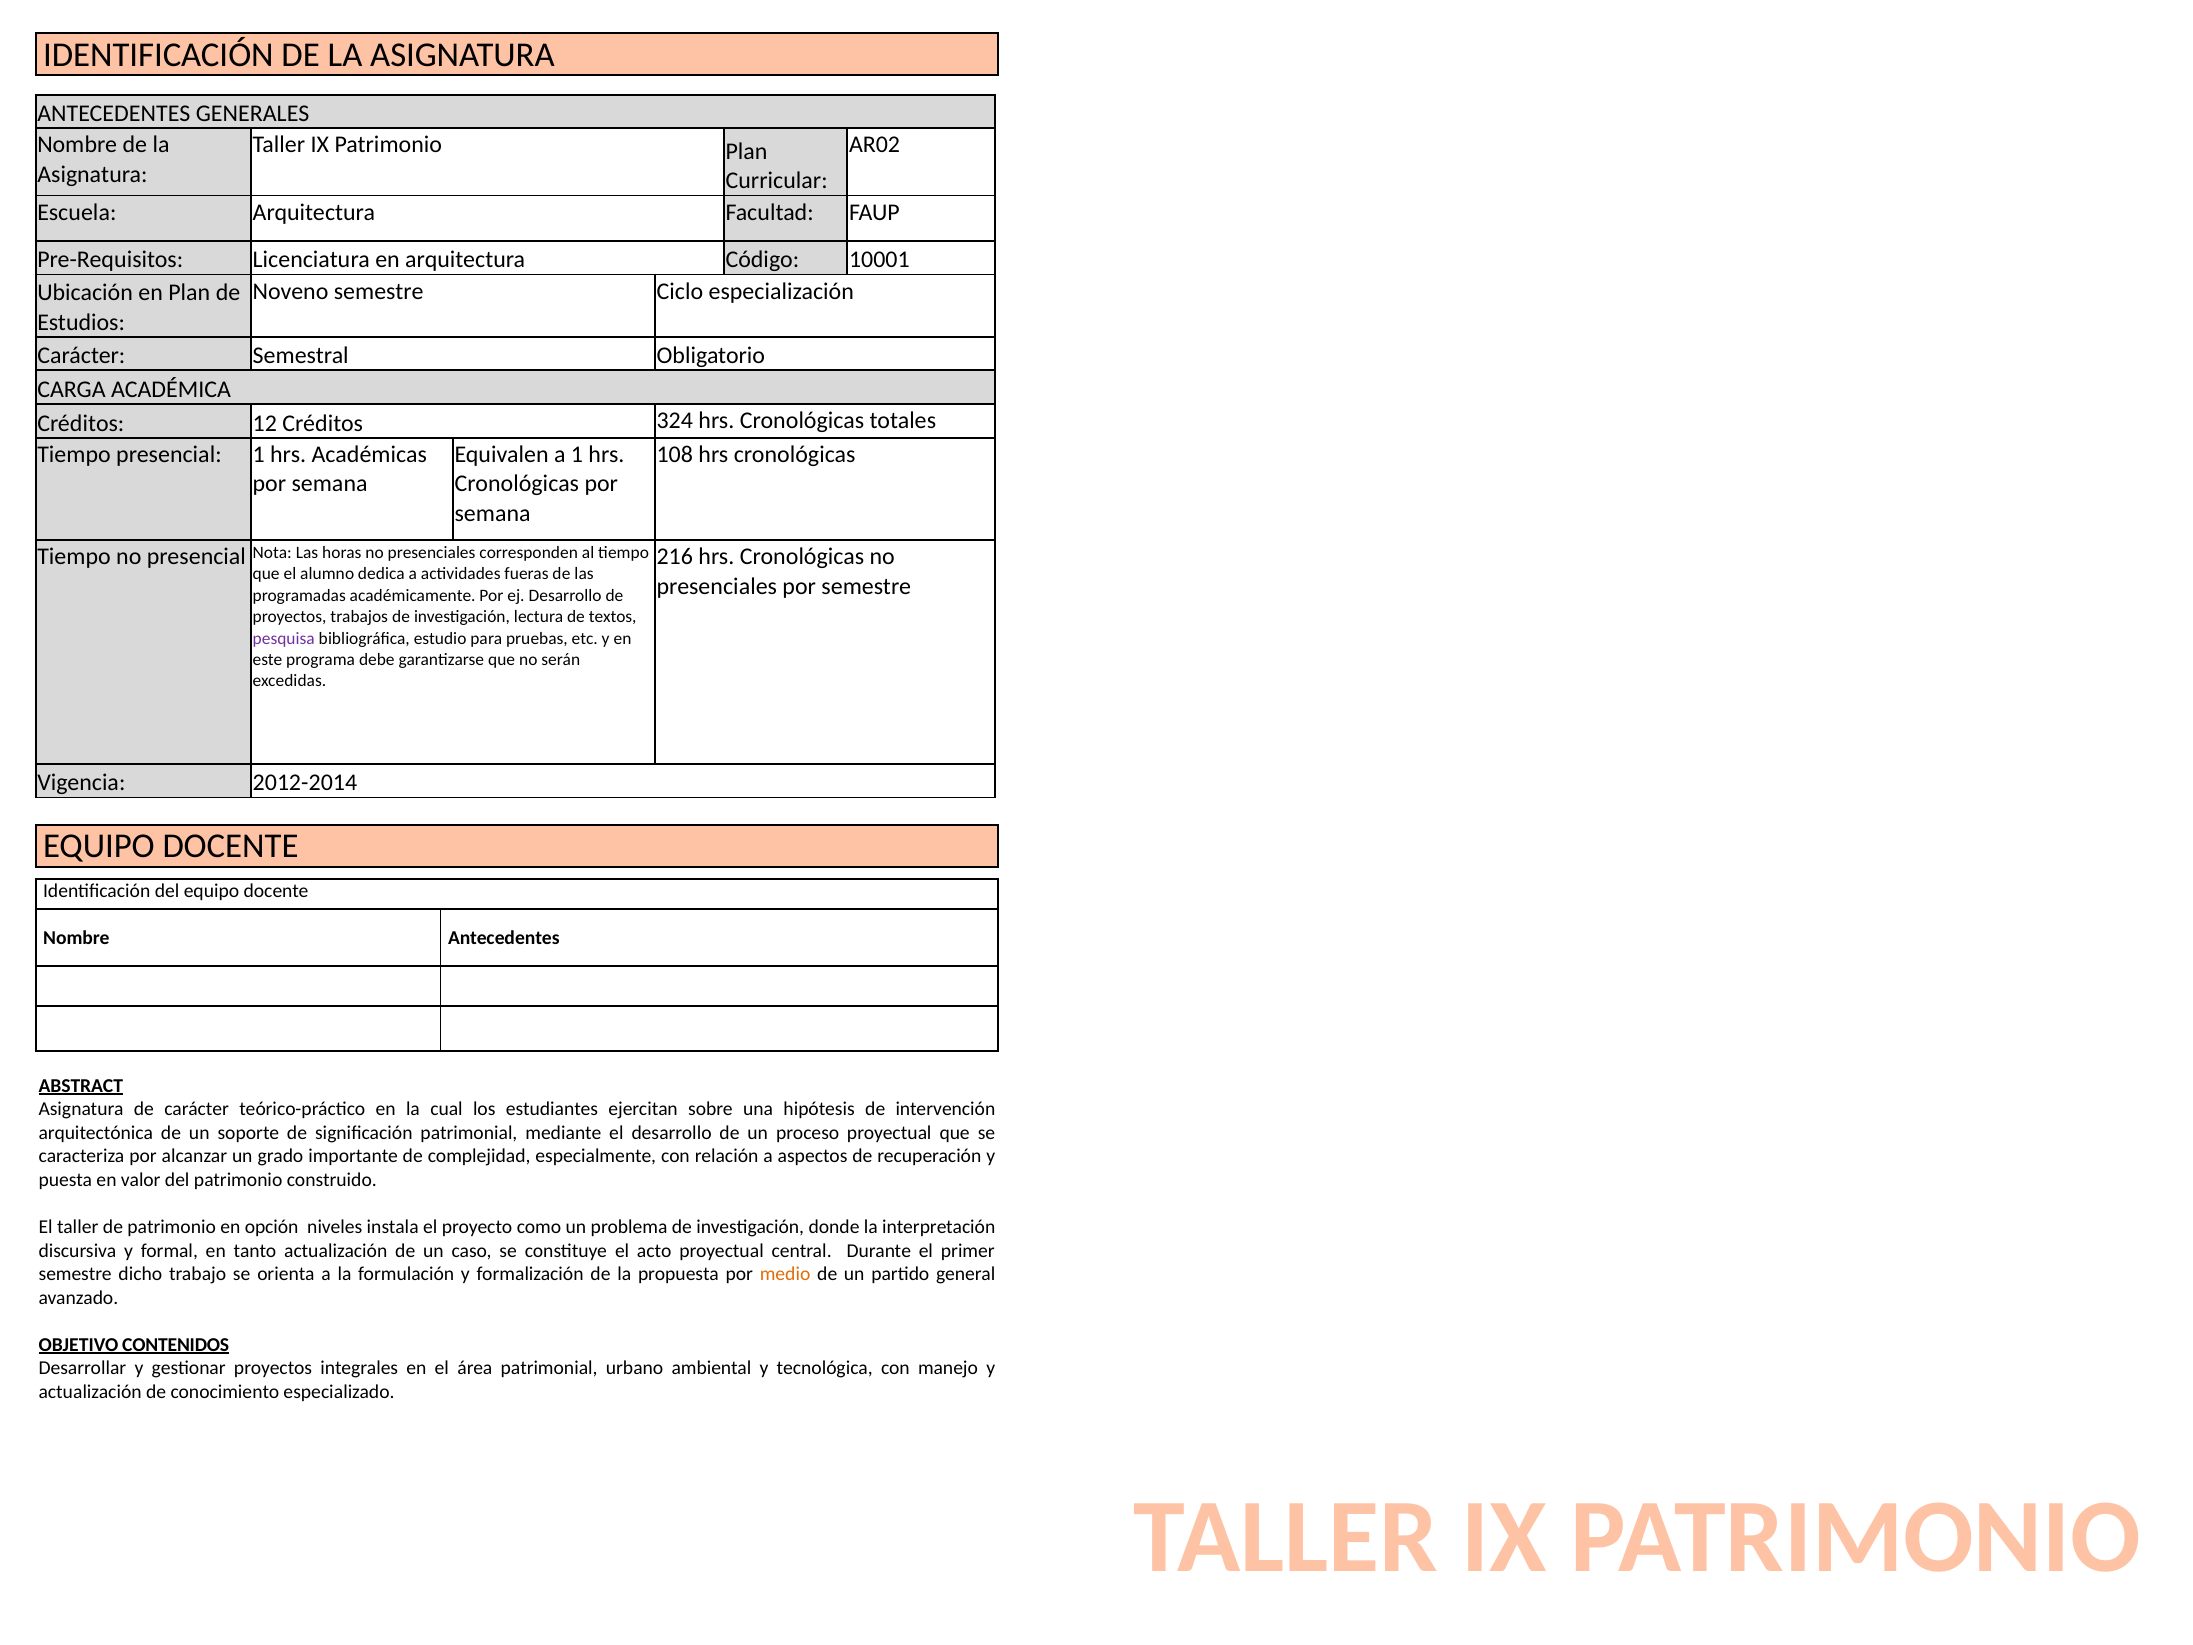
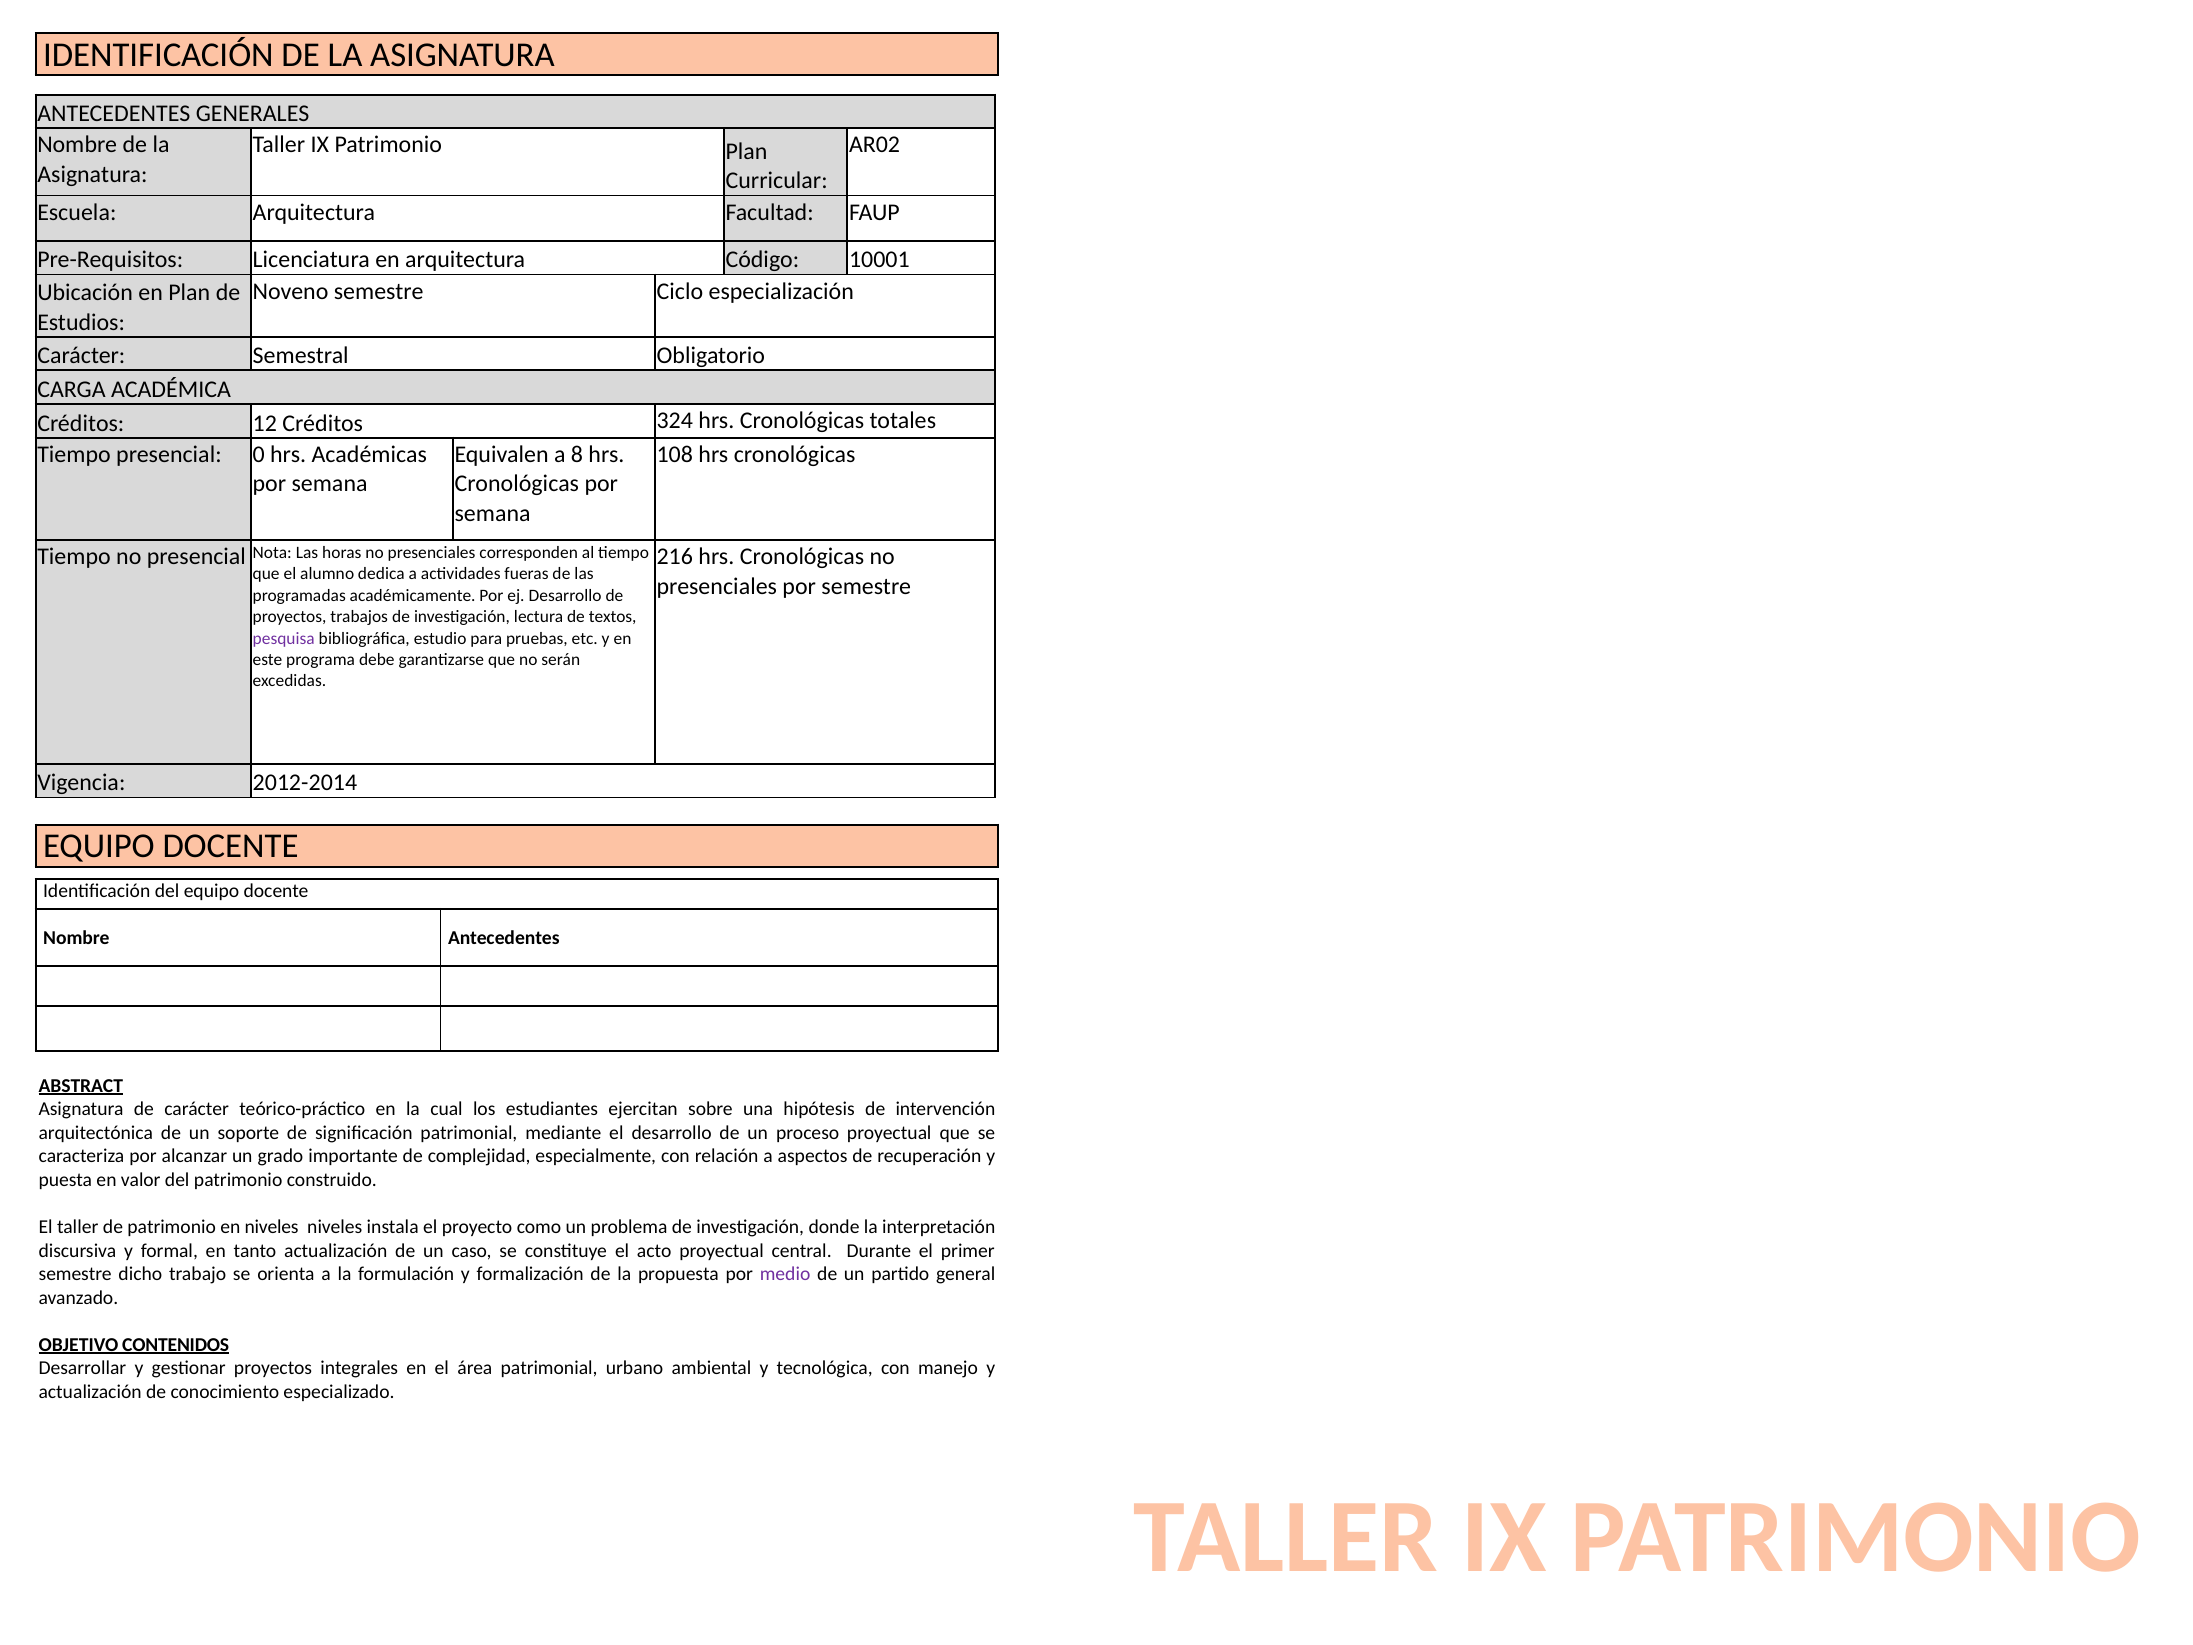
presencial 1: 1 -> 0
a 1: 1 -> 8
en opción: opción -> niveles
medio colour: orange -> purple
